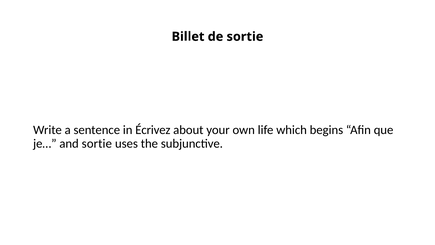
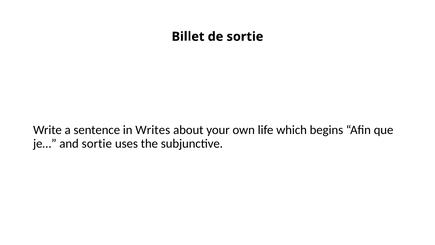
Écrivez: Écrivez -> Writes
